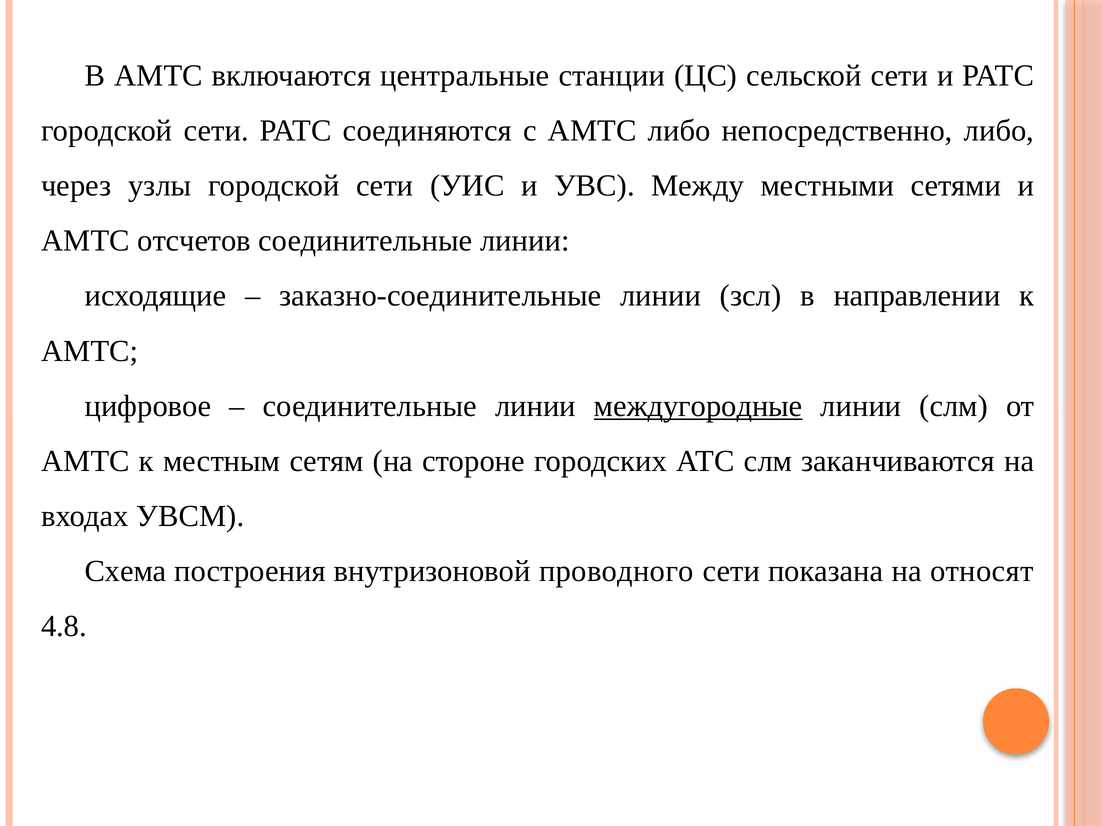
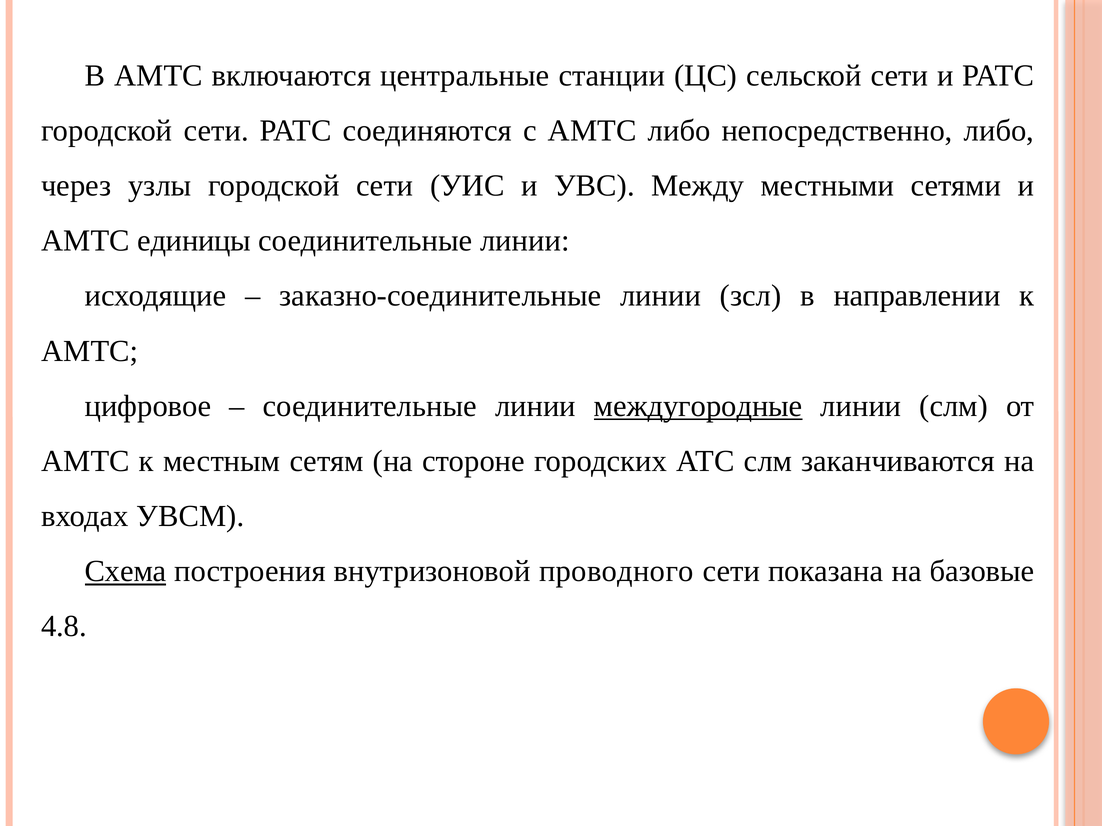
отсчетов: отсчетов -> единицы
Схема underline: none -> present
относят: относят -> базовые
